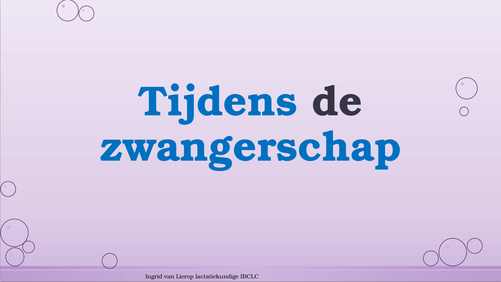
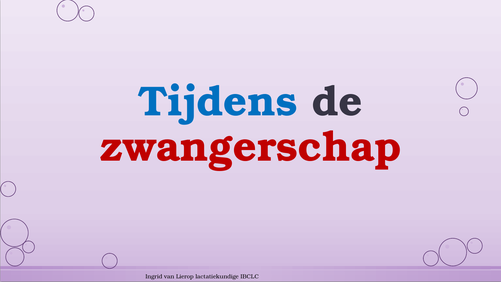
zwangerschap colour: blue -> red
